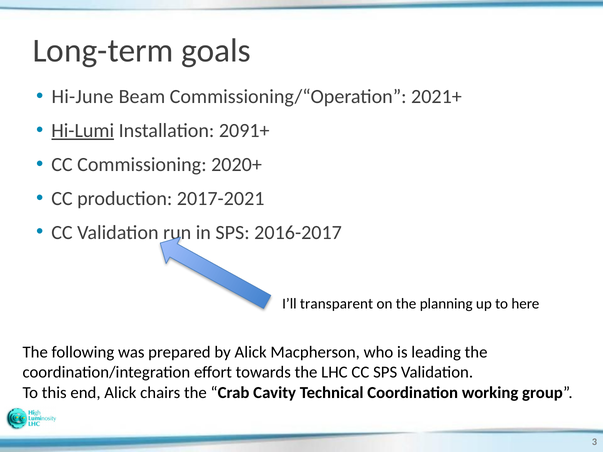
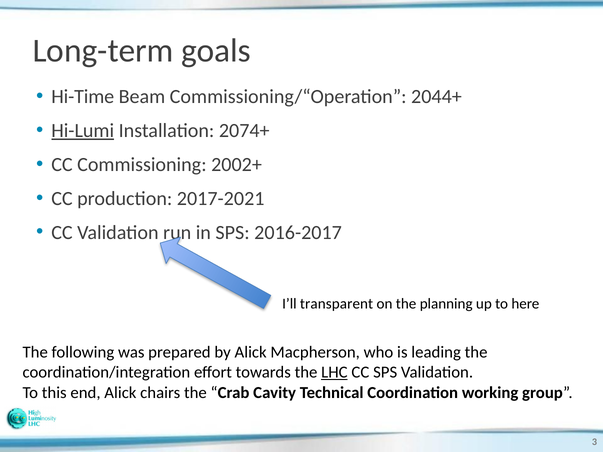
Hi-June: Hi-June -> Hi-Time
2021+: 2021+ -> 2044+
2091+: 2091+ -> 2074+
2020+: 2020+ -> 2002+
LHC underline: none -> present
